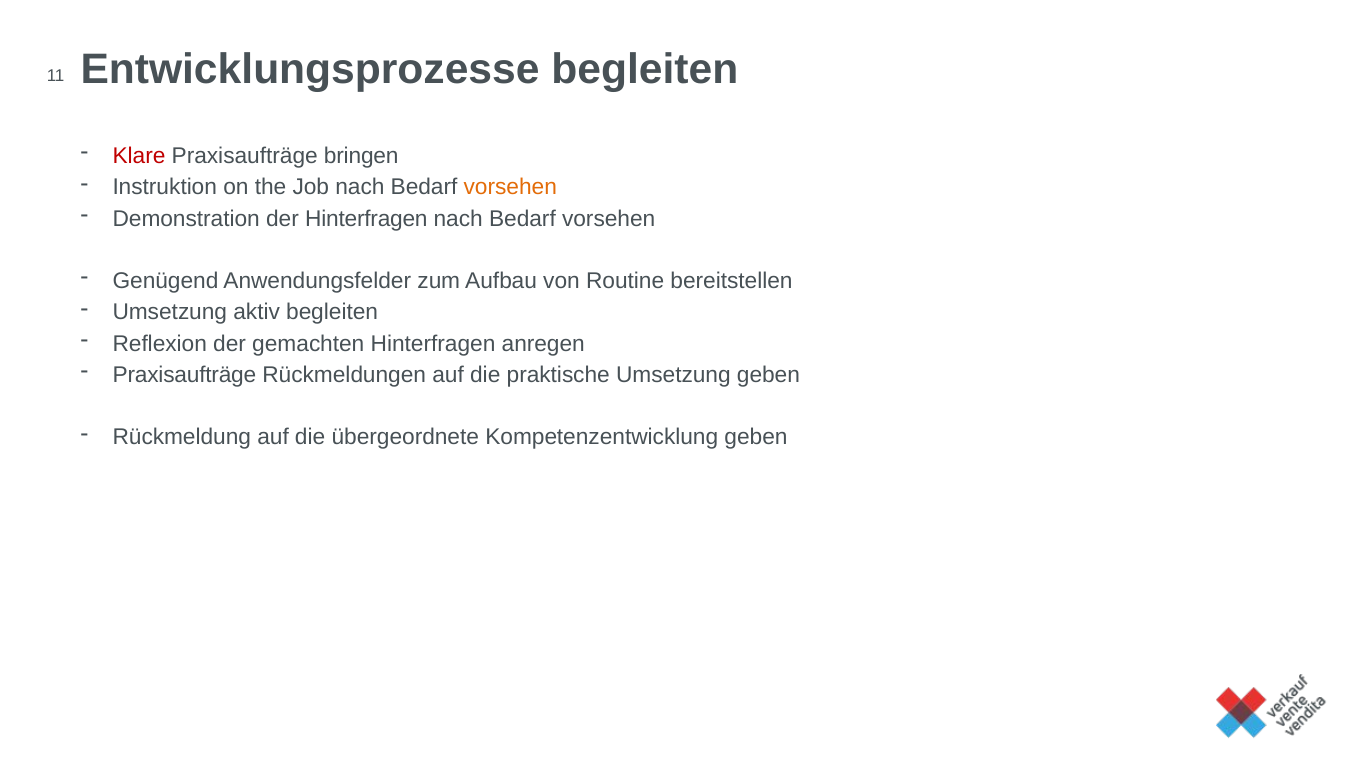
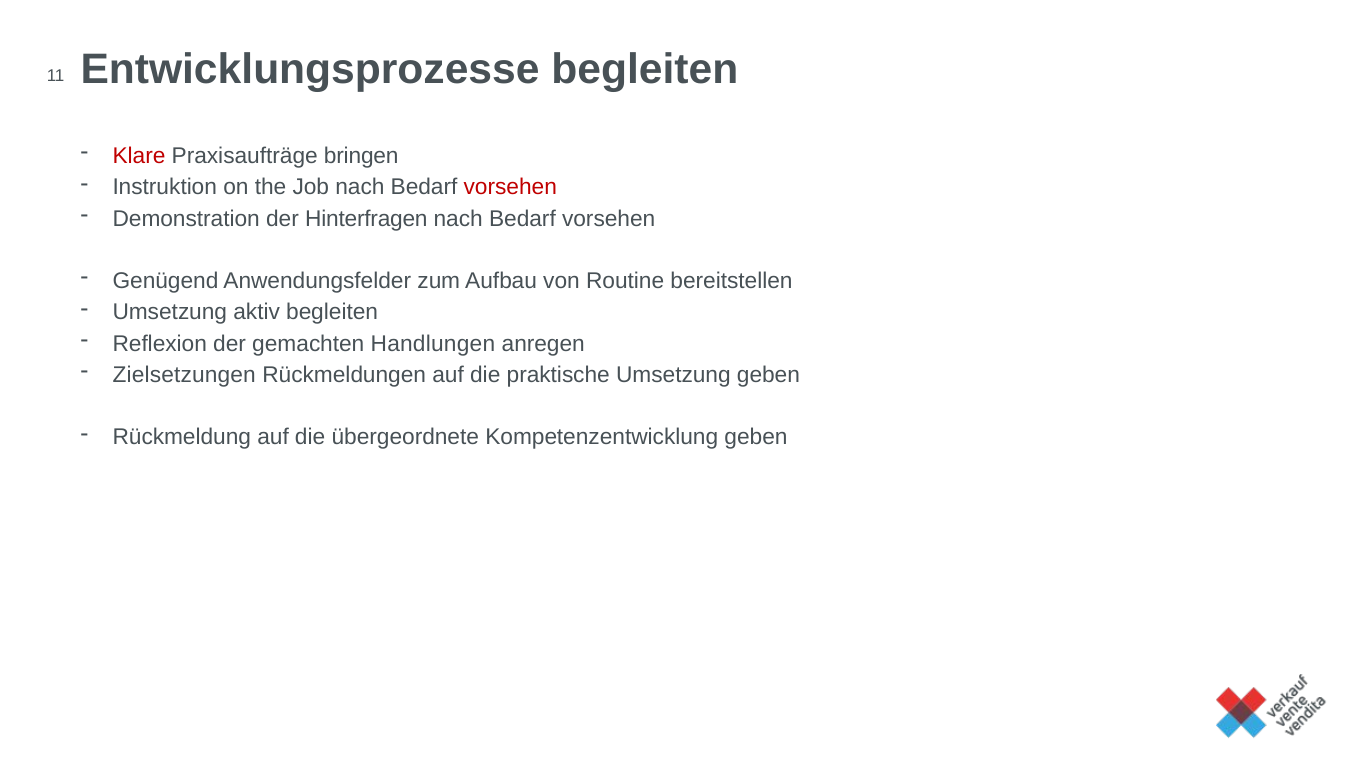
vorsehen at (510, 187) colour: orange -> red
gemachten Hinterfragen: Hinterfragen -> Handlungen
Praxisaufträge at (184, 375): Praxisaufträge -> Zielsetzungen
